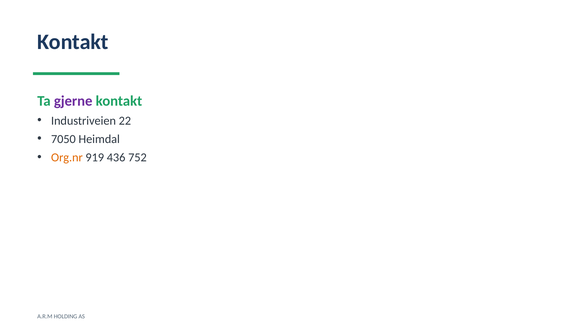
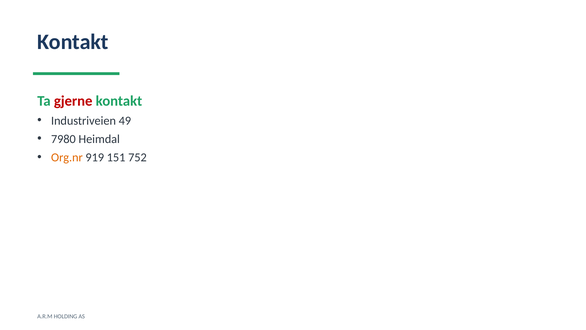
gjerne colour: purple -> red
22: 22 -> 49
7050: 7050 -> 7980
436: 436 -> 151
